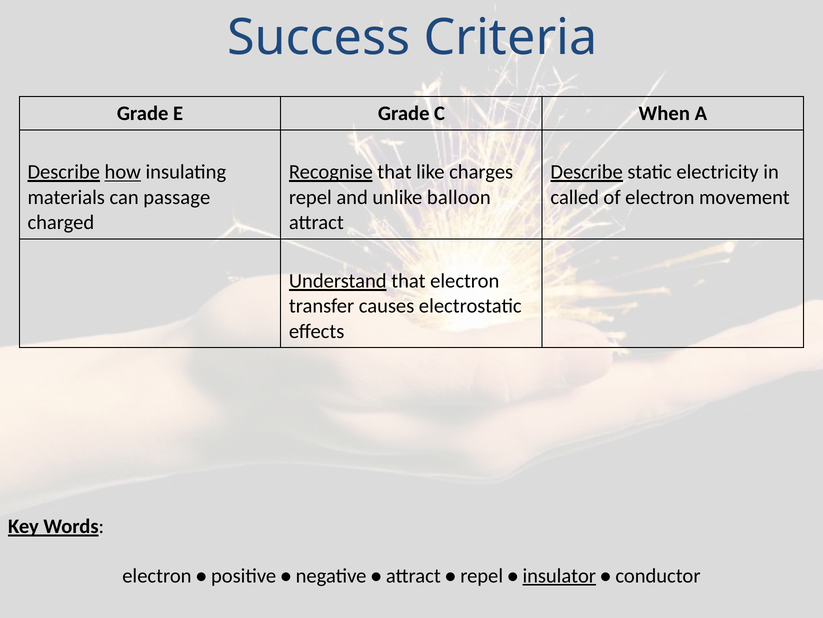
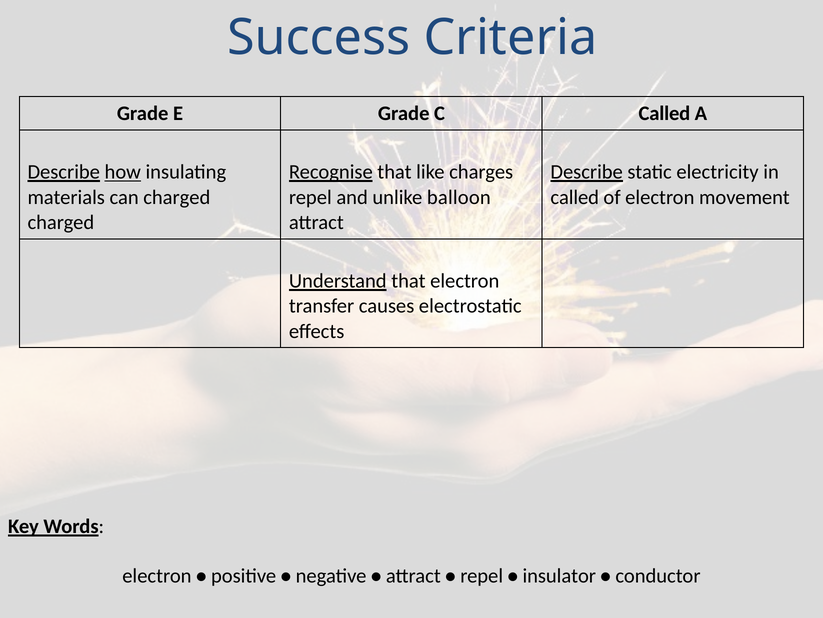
C When: When -> Called
can passage: passage -> charged
insulator underline: present -> none
